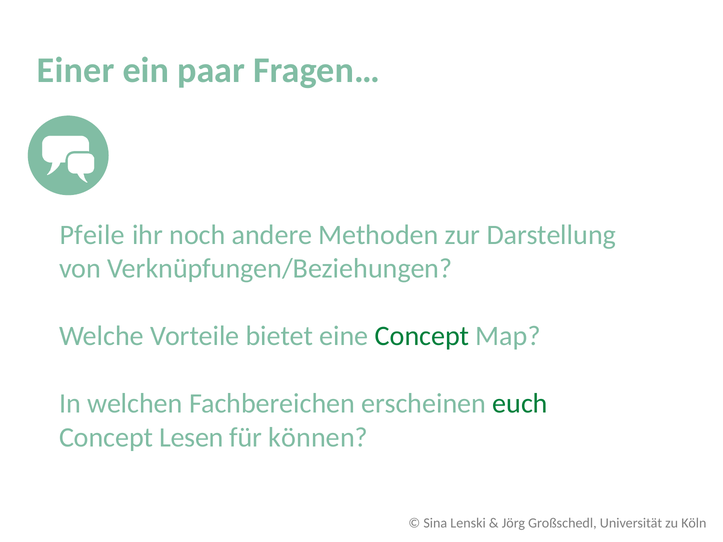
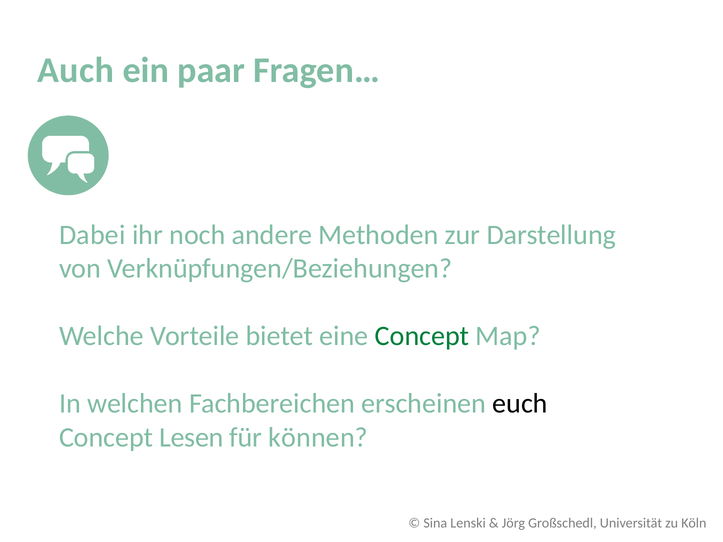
Einer: Einer -> Auch
Pfeile: Pfeile -> Dabei
euch colour: green -> black
